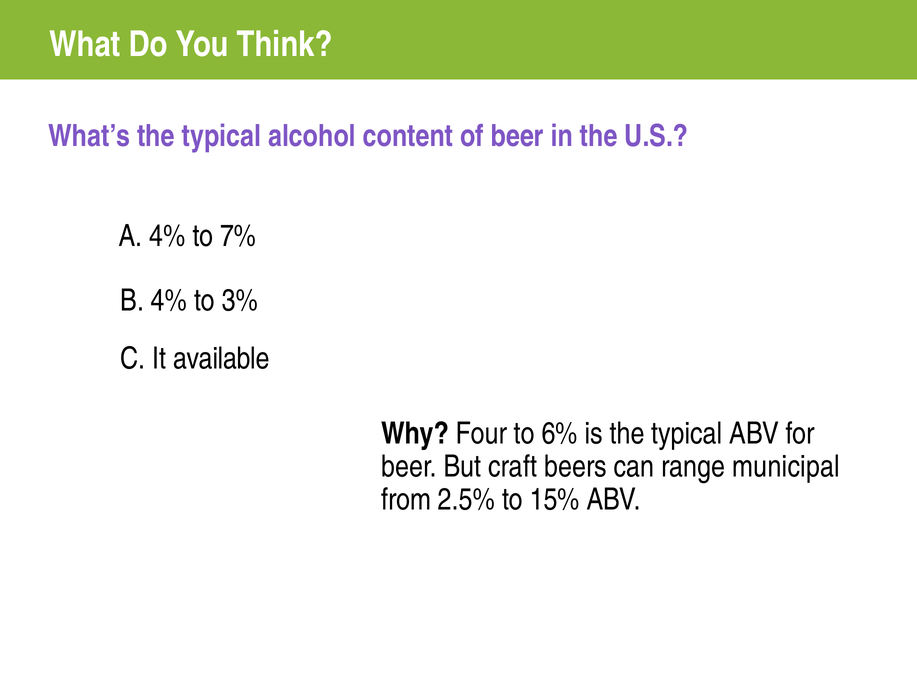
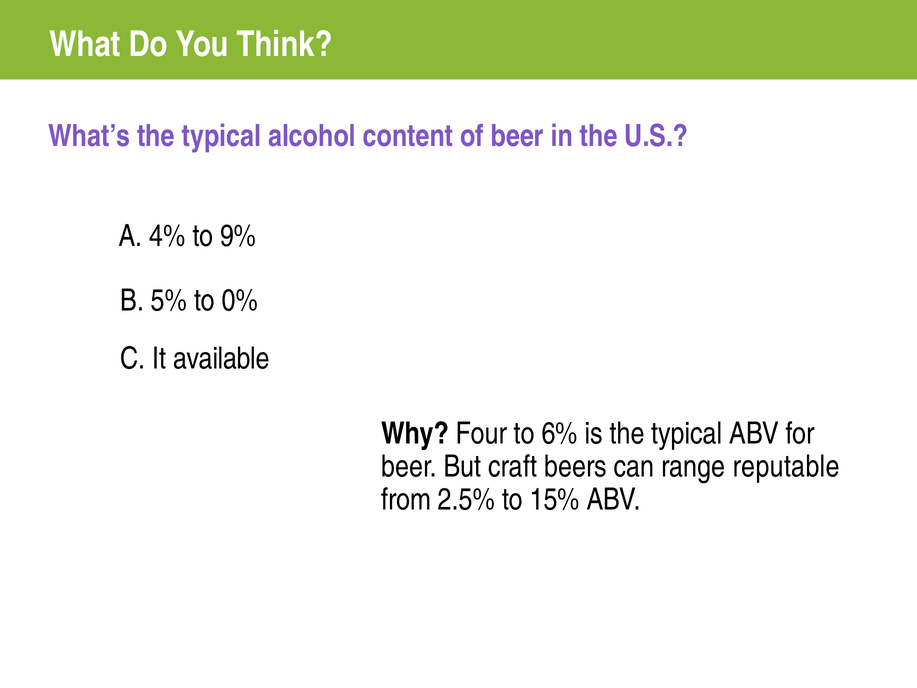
7%: 7% -> 9%
B 4%: 4% -> 5%
3%: 3% -> 0%
municipal: municipal -> reputable
